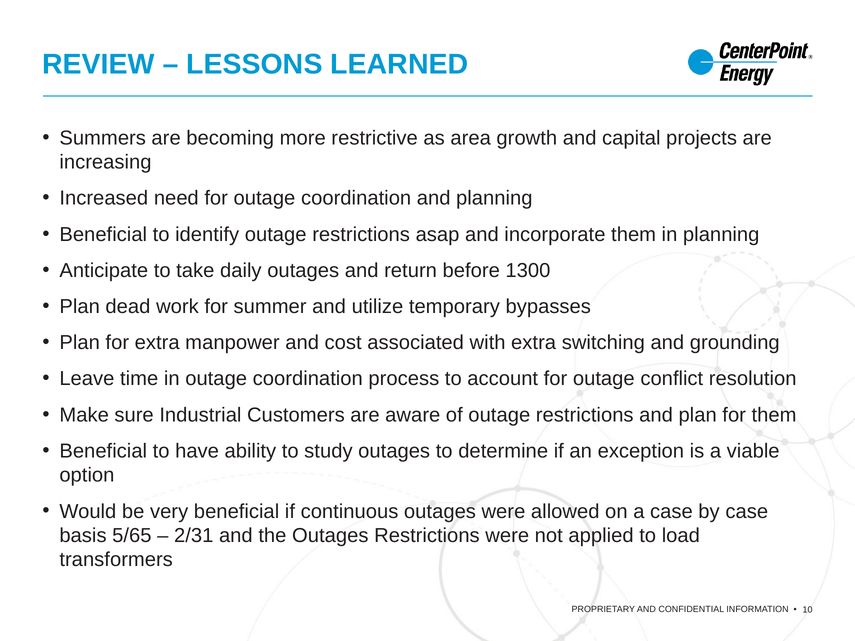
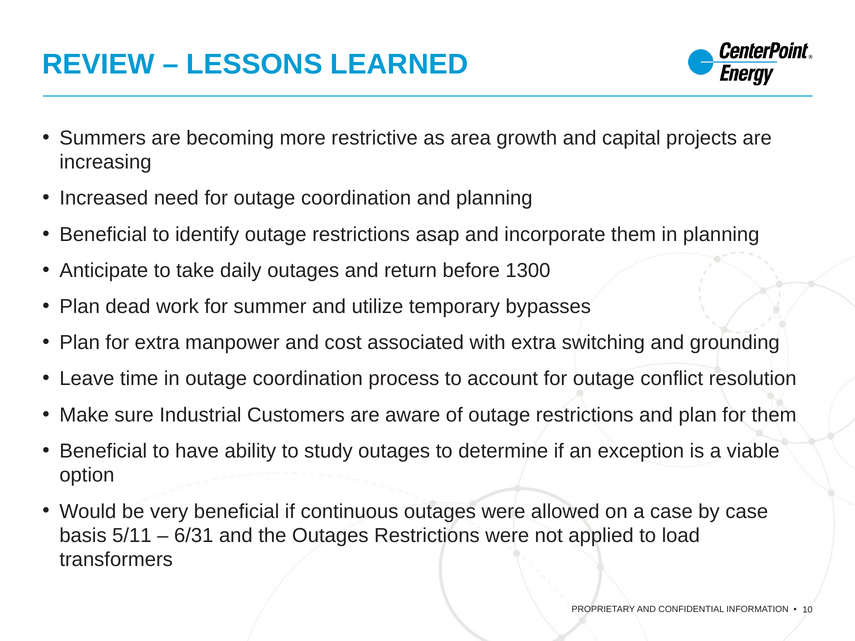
5/65: 5/65 -> 5/11
2/31: 2/31 -> 6/31
